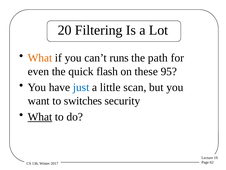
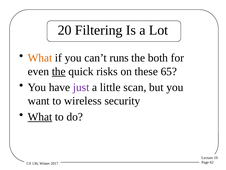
path: path -> both
the at (59, 71) underline: none -> present
flash: flash -> risks
95: 95 -> 65
just colour: blue -> purple
switches: switches -> wireless
